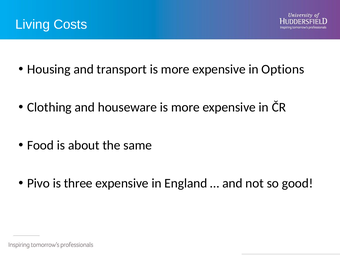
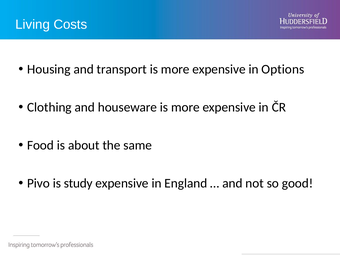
three: three -> study
